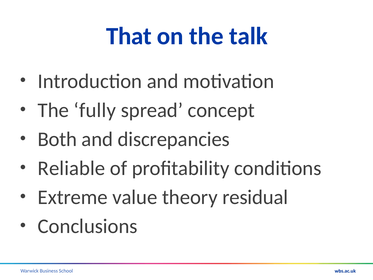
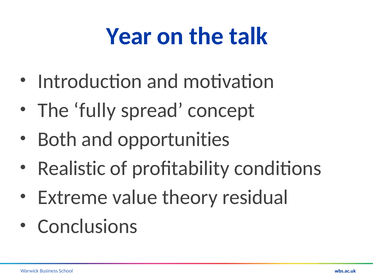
That: That -> Year
discrepancies: discrepancies -> opportunities
Reliable: Reliable -> Realistic
